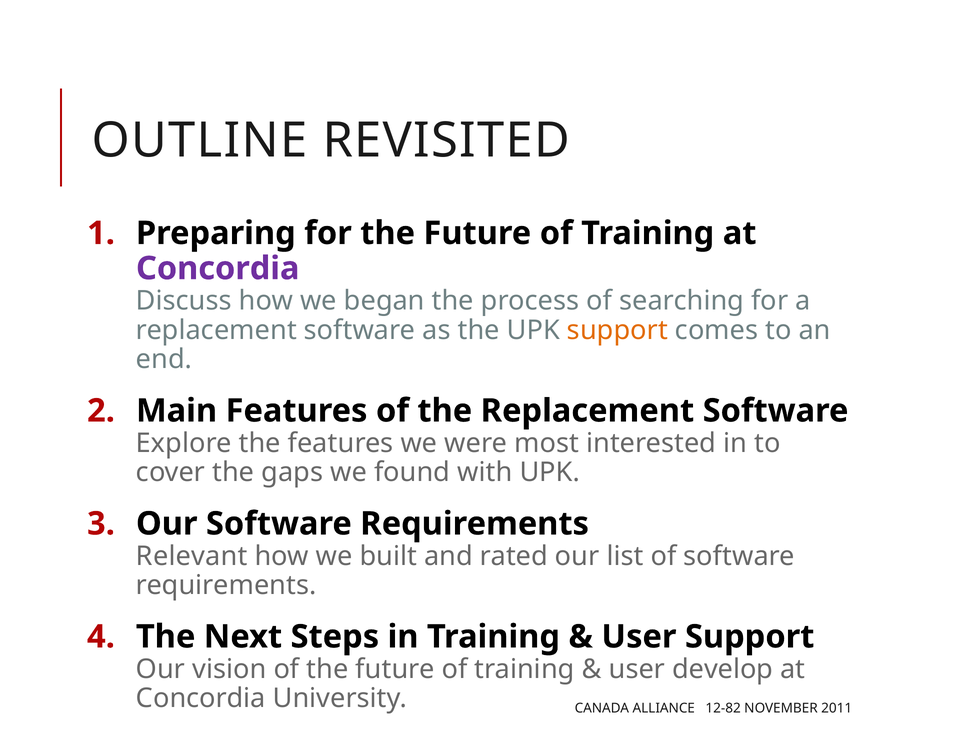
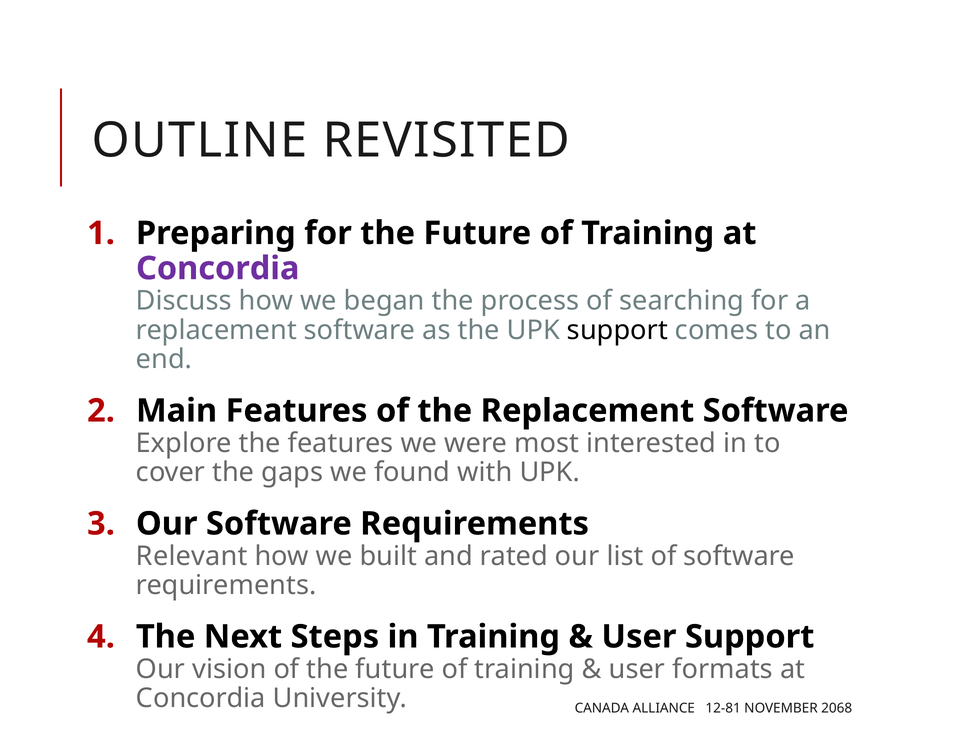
support at (617, 330) colour: orange -> black
develop: develop -> formats
12-82: 12-82 -> 12-81
2011: 2011 -> 2068
